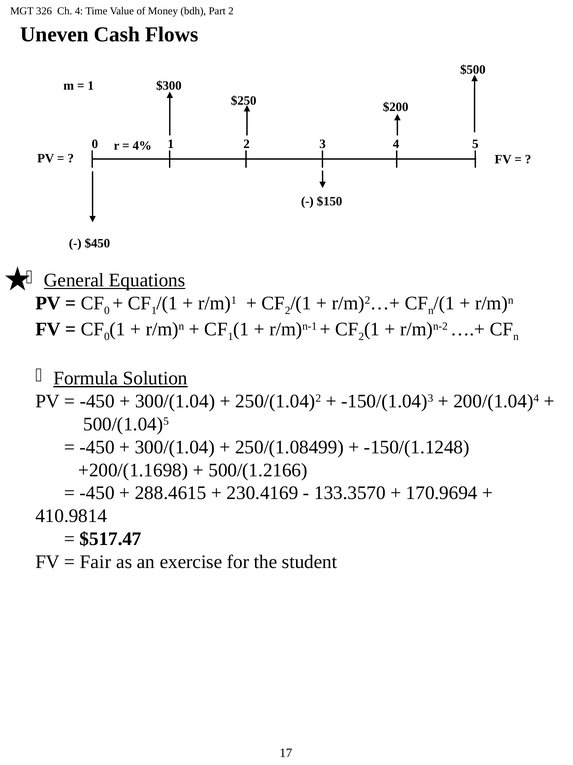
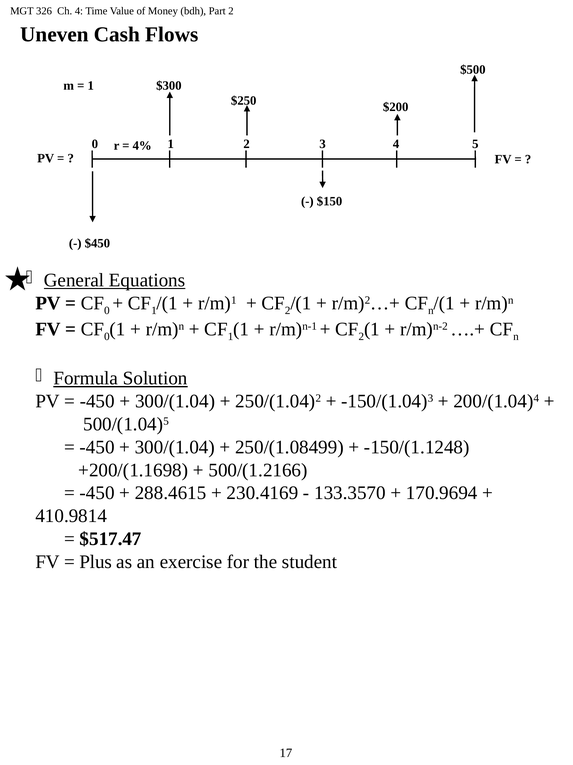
Fair: Fair -> Plus
